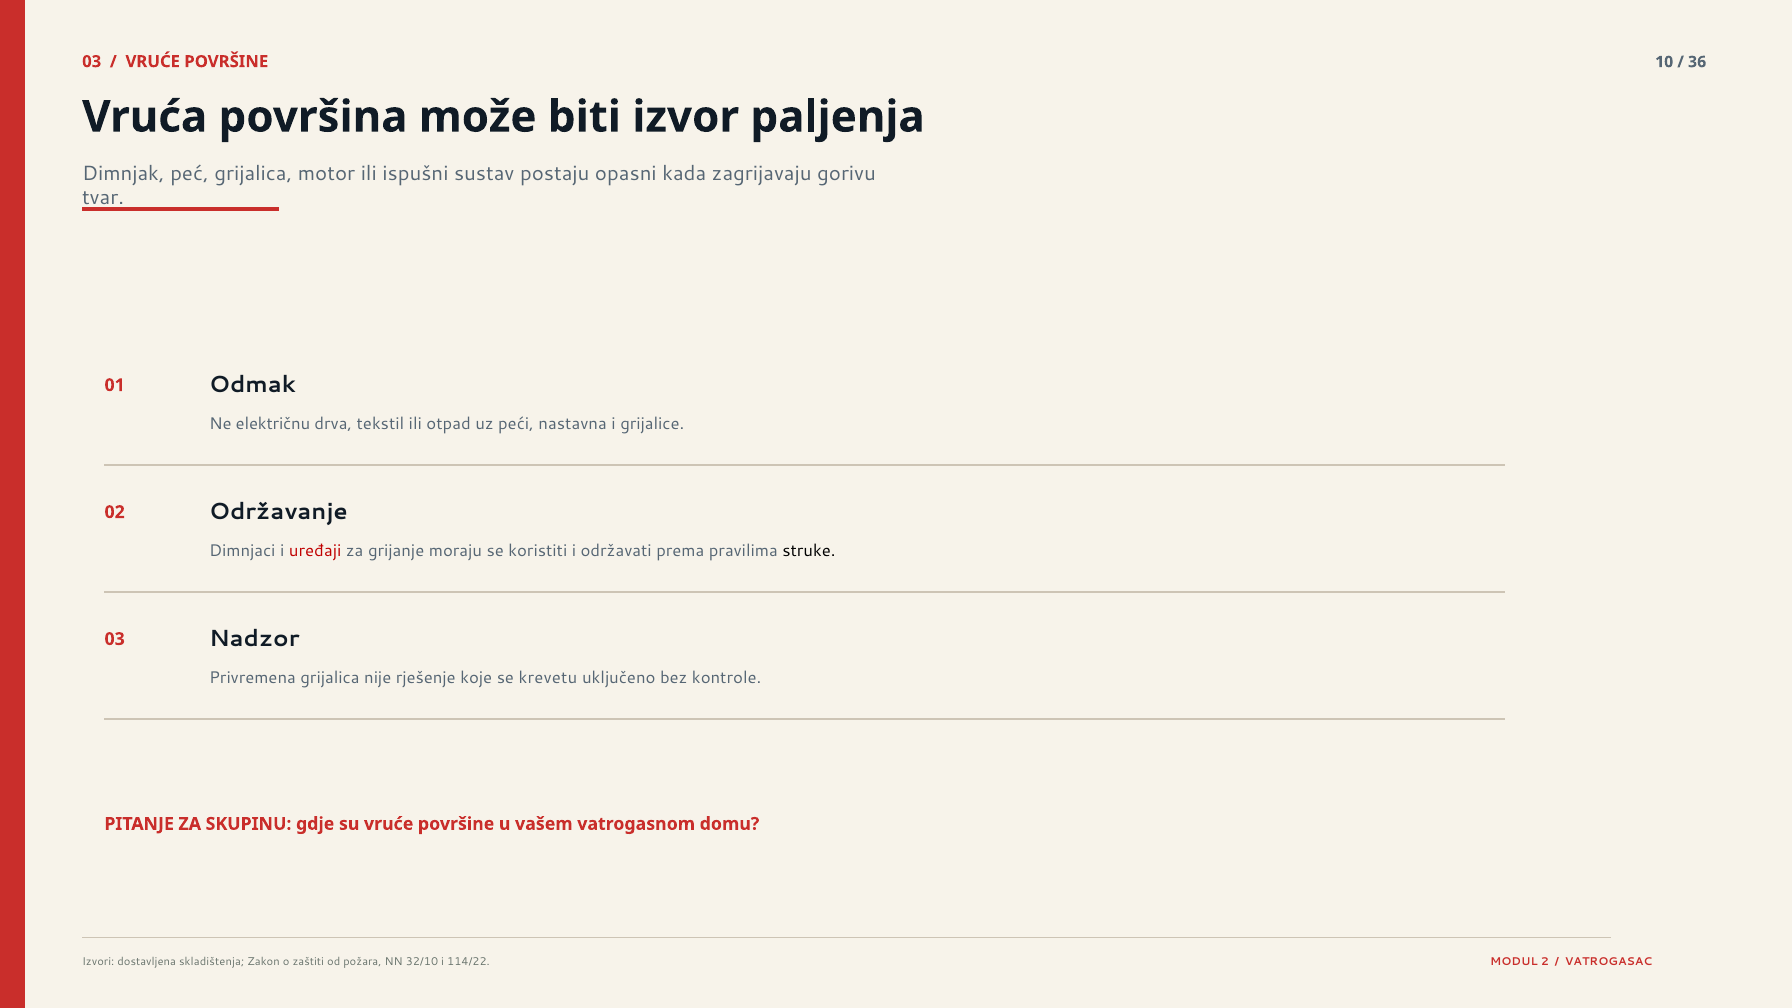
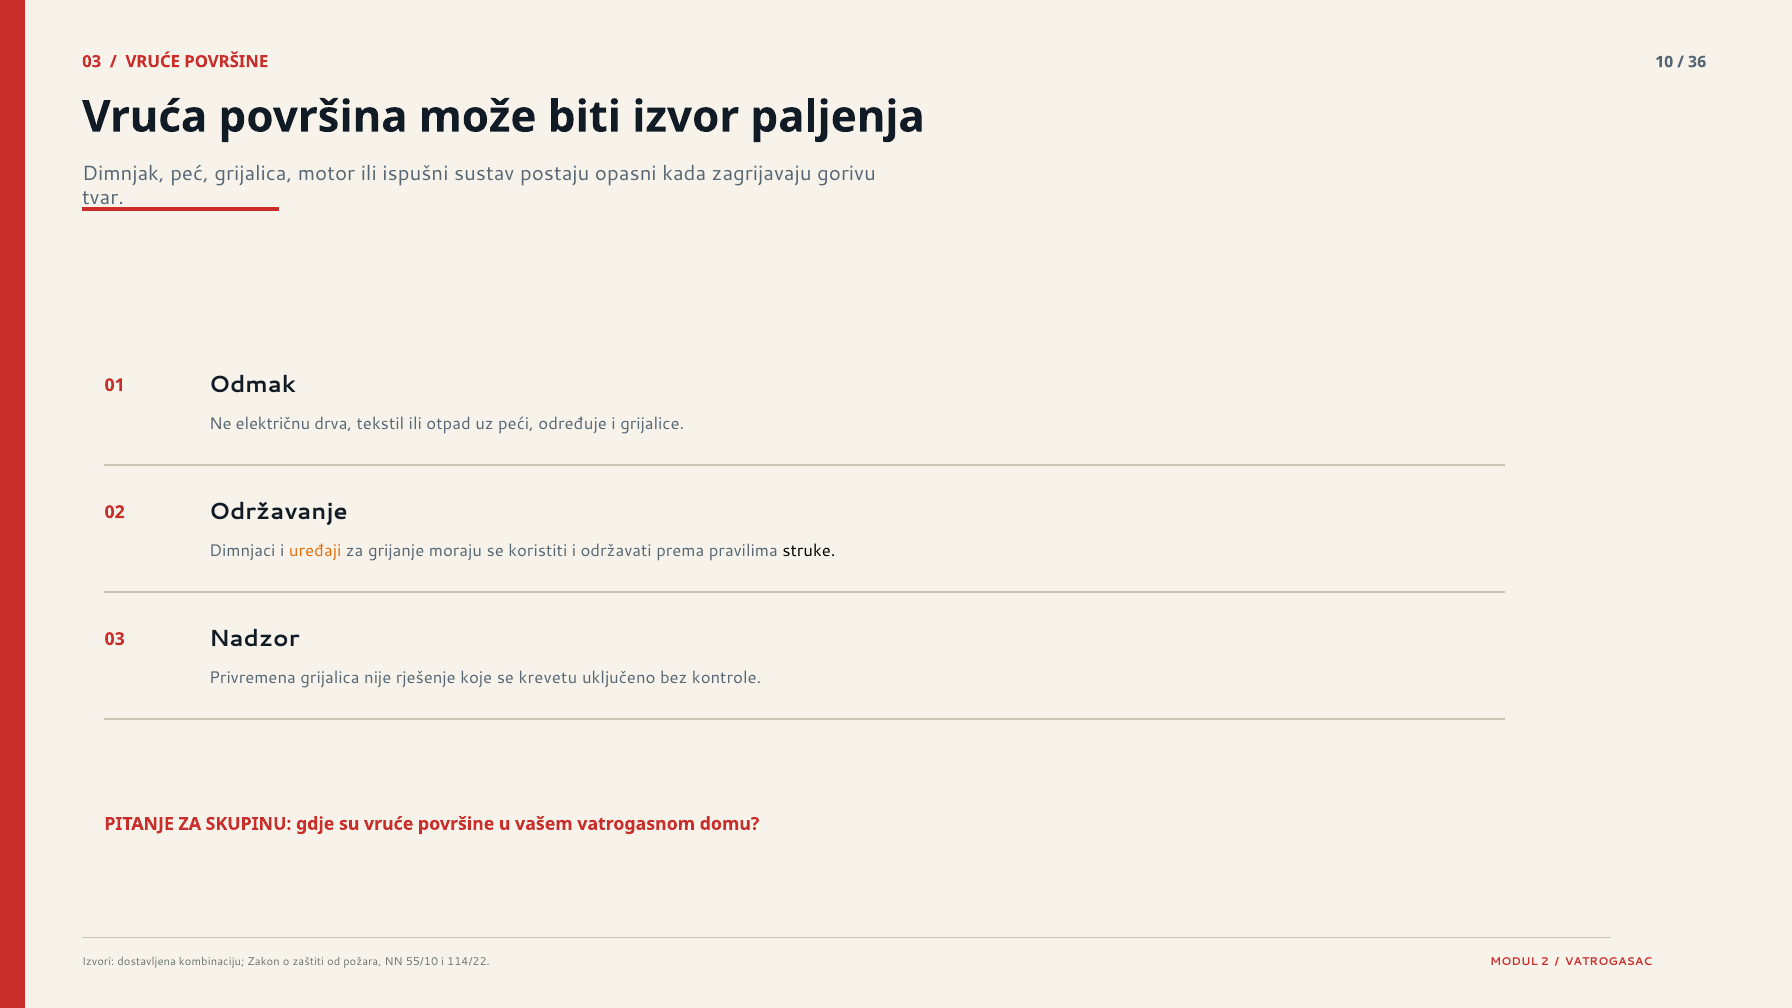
nastavna: nastavna -> određuje
uređaji colour: red -> orange
skladištenja: skladištenja -> kombinaciju
32/10: 32/10 -> 55/10
